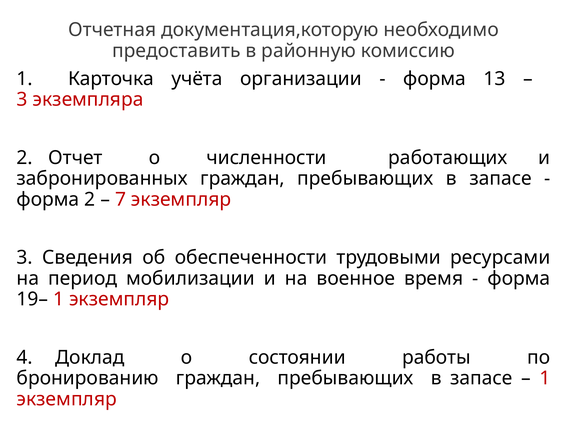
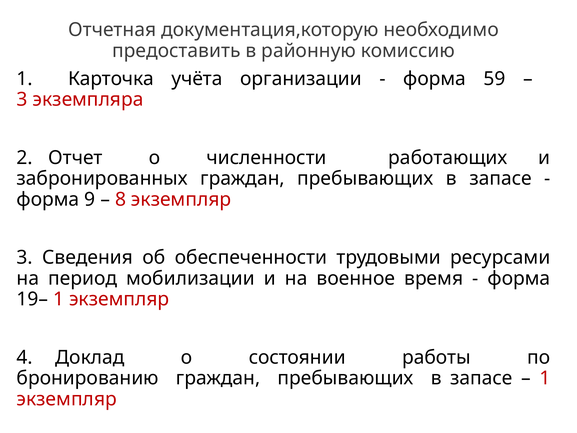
13: 13 -> 59
форма 2: 2 -> 9
7: 7 -> 8
